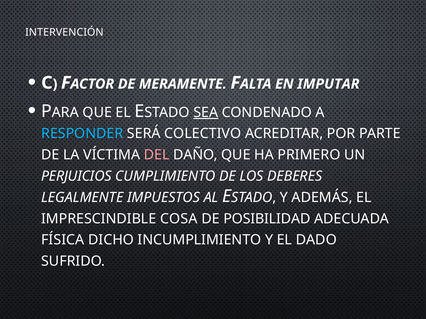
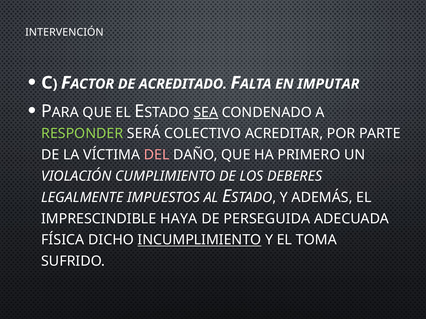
MERAMENTE: MERAMENTE -> ACREDITADO
RESPONDER colour: light blue -> light green
PERJUICIOS: PERJUICIOS -> VIOLACIÓN
COSA: COSA -> HAYA
POSIBILIDAD: POSIBILIDAD -> PERSEGUIDA
INCUMPLIMIENTO underline: none -> present
DADO: DADO -> TOMA
